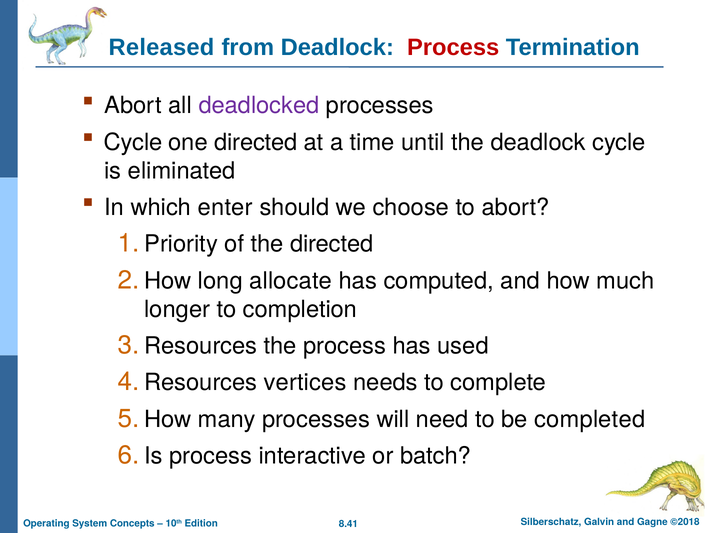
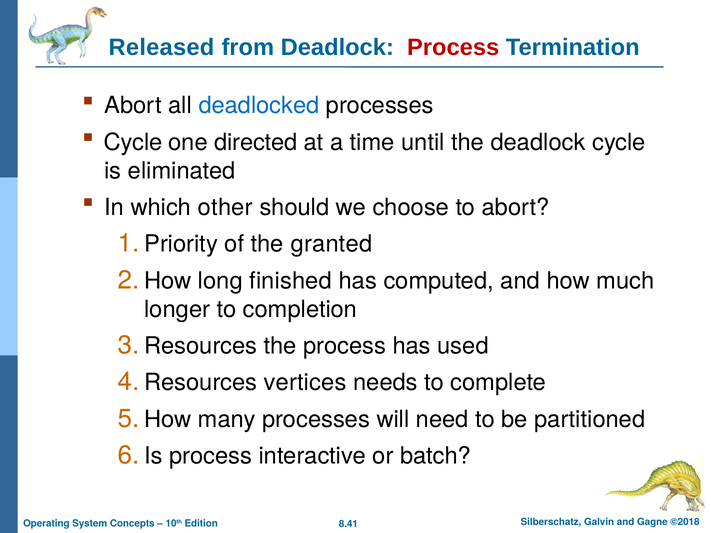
deadlocked colour: purple -> blue
enter: enter -> other
the directed: directed -> granted
allocate: allocate -> finished
completed: completed -> partitioned
